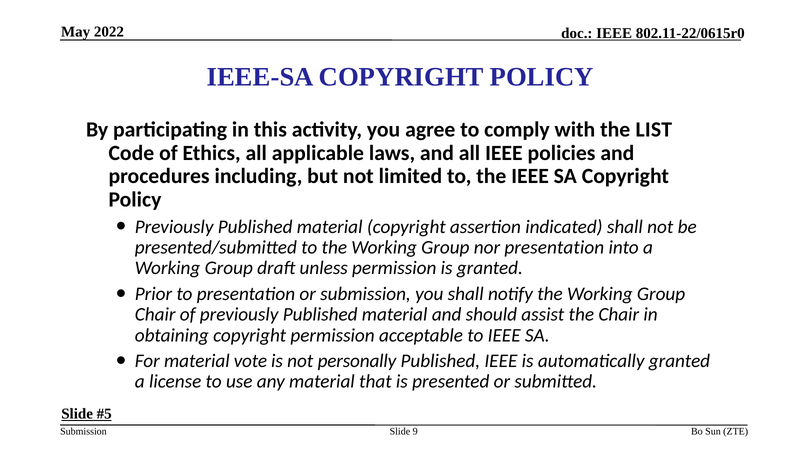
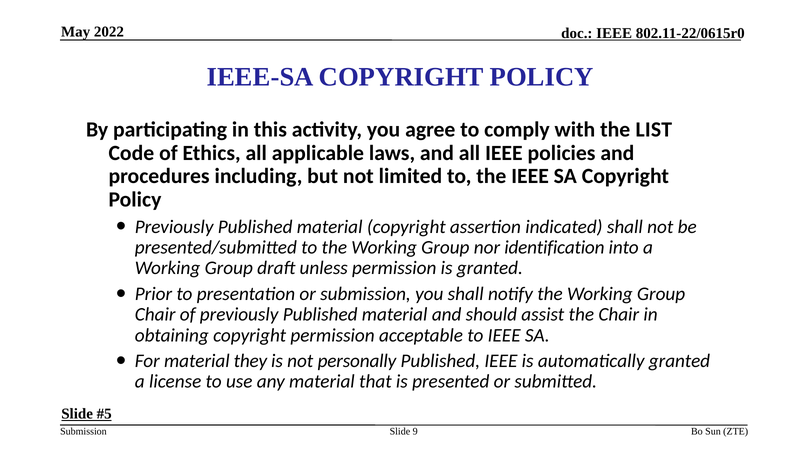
nor presentation: presentation -> identification
vote: vote -> they
